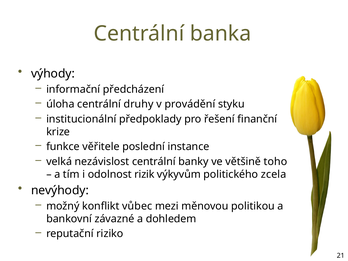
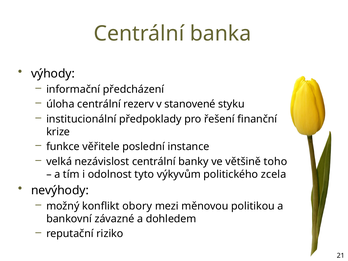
druhy: druhy -> rezerv
provádění: provádění -> stanovené
rizik: rizik -> tyto
vůbec: vůbec -> obory
